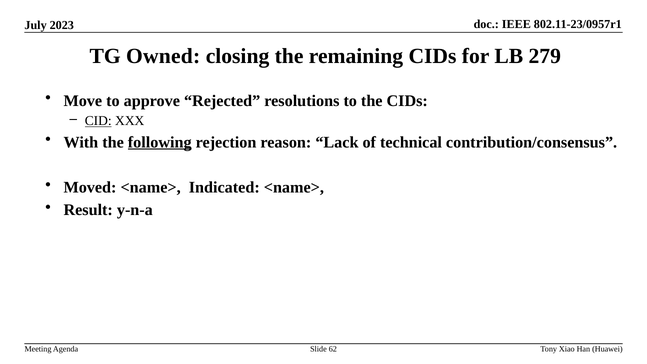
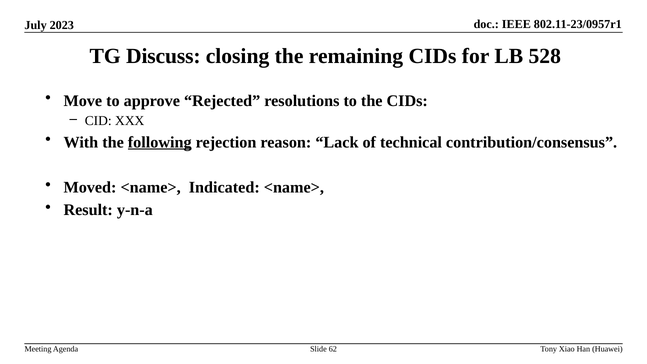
Owned: Owned -> Discuss
279: 279 -> 528
CID underline: present -> none
